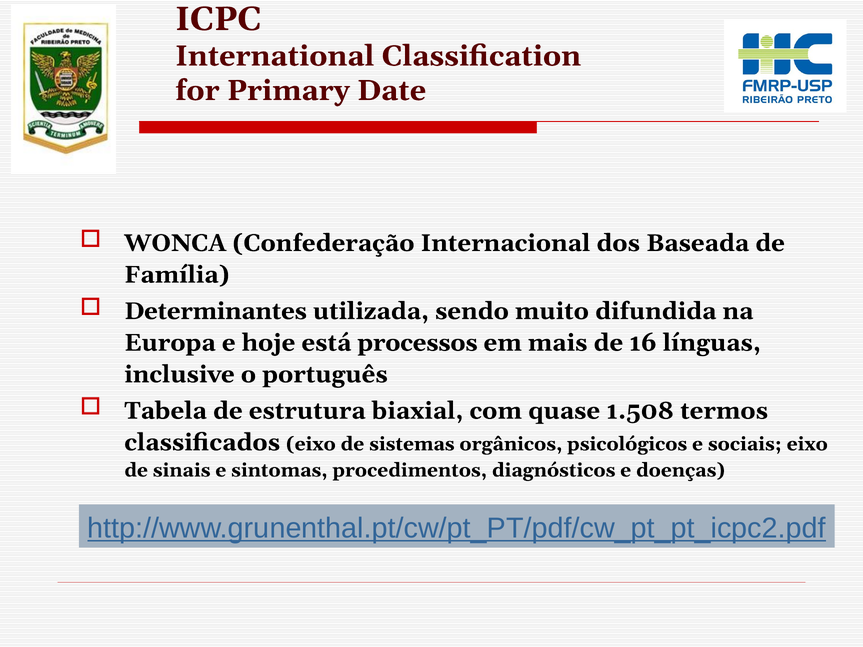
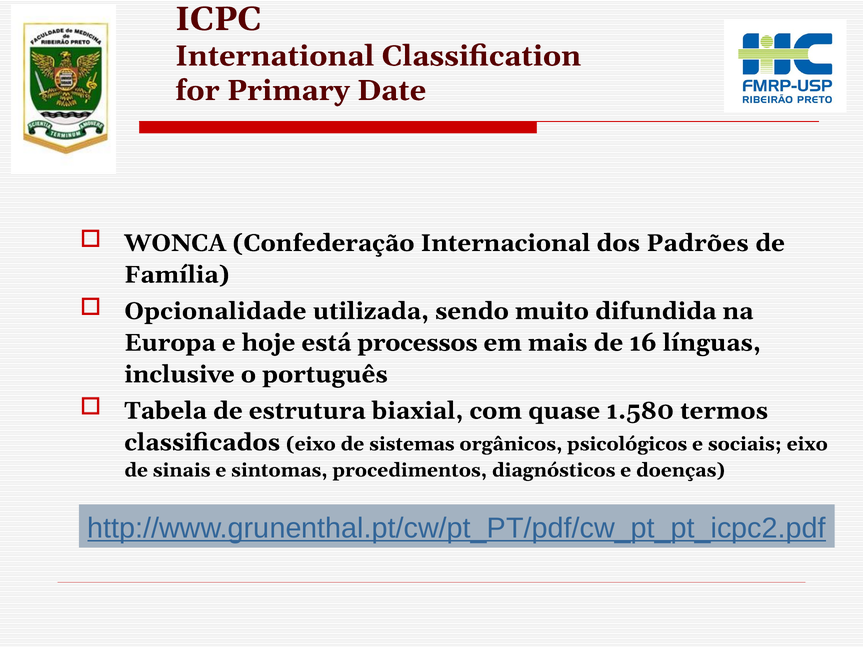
Baseada: Baseada -> Padrões
Determinantes: Determinantes -> Opcionalidade
1.508: 1.508 -> 1.580
